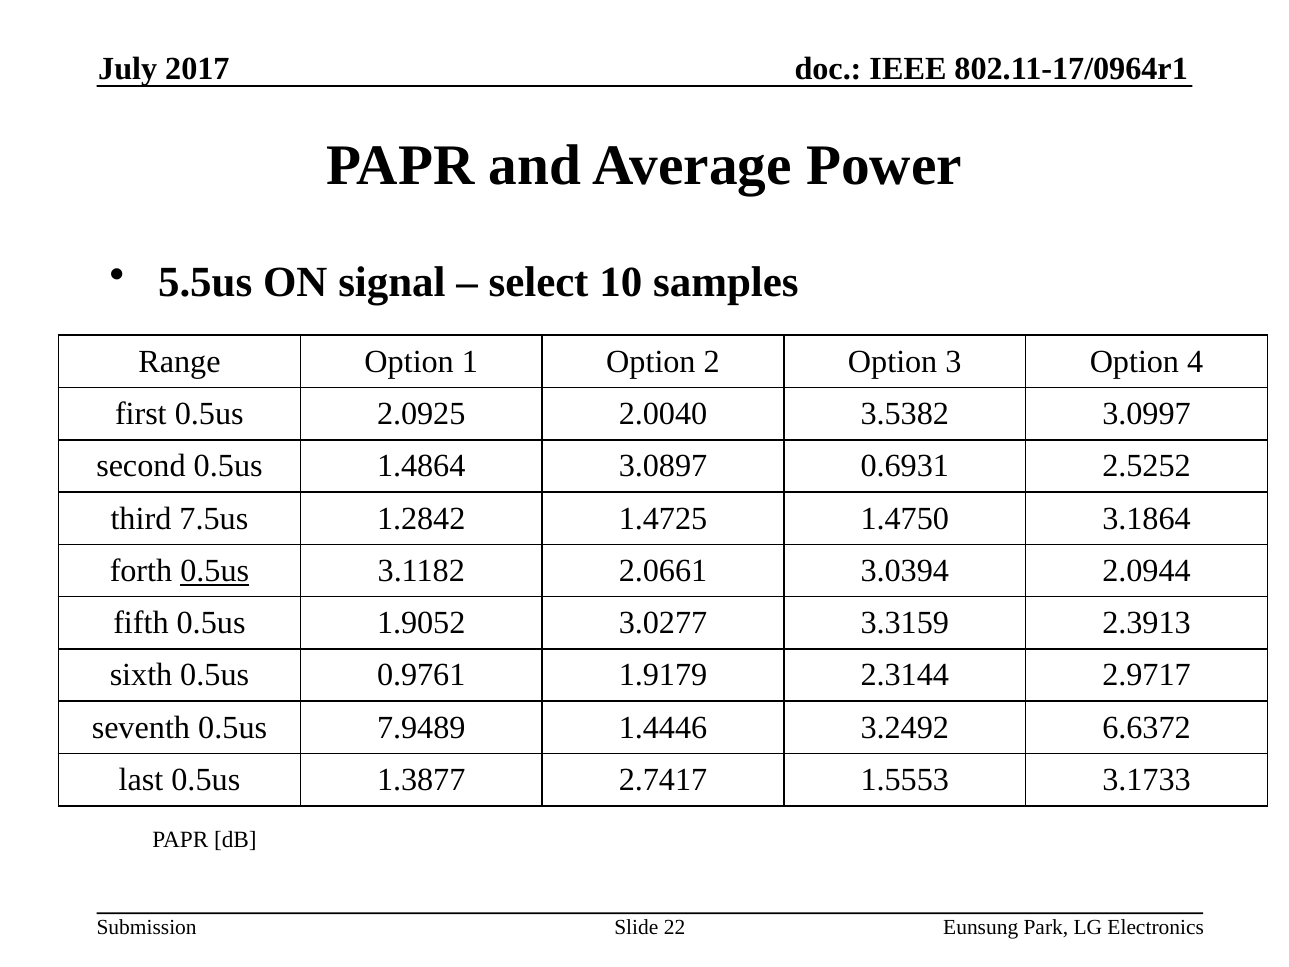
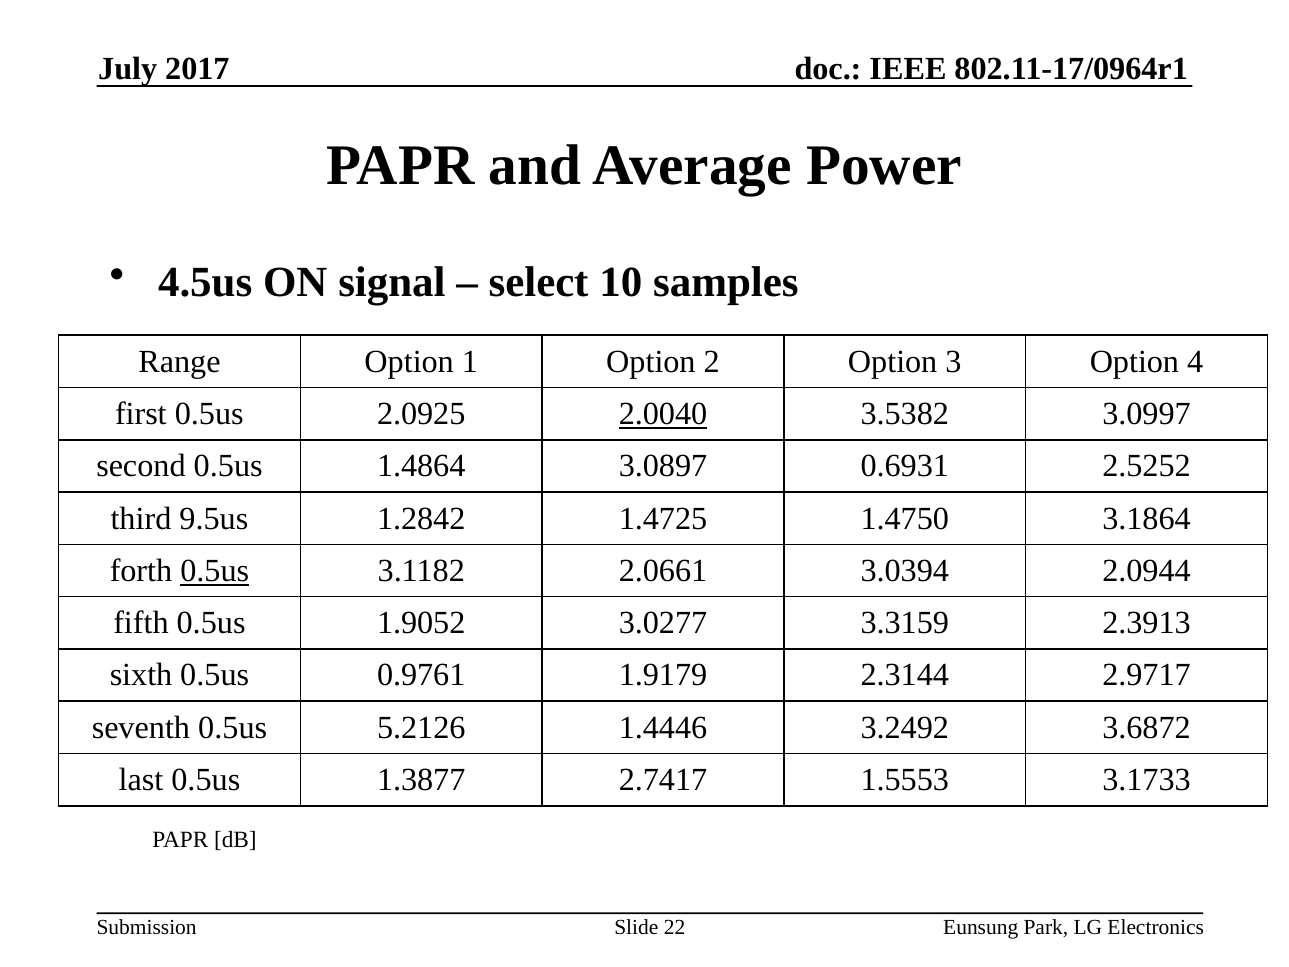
5.5us: 5.5us -> 4.5us
2.0040 underline: none -> present
7.5us: 7.5us -> 9.5us
7.9489: 7.9489 -> 5.2126
6.6372: 6.6372 -> 3.6872
